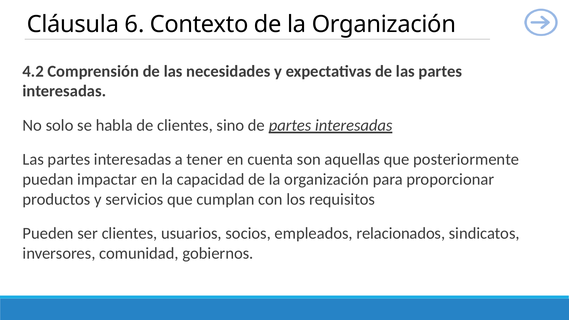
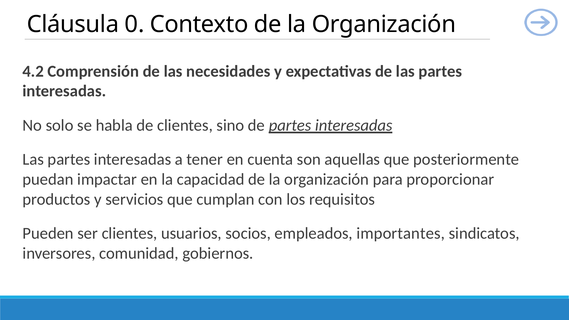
6: 6 -> 0
relacionados: relacionados -> importantes
